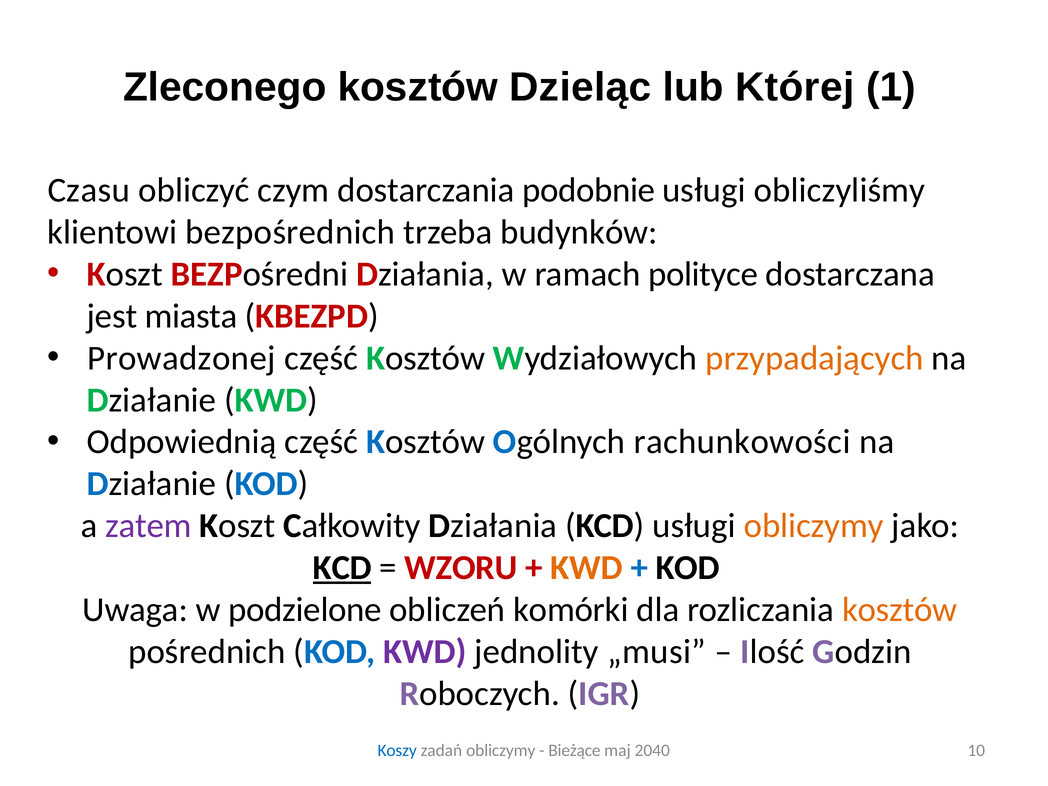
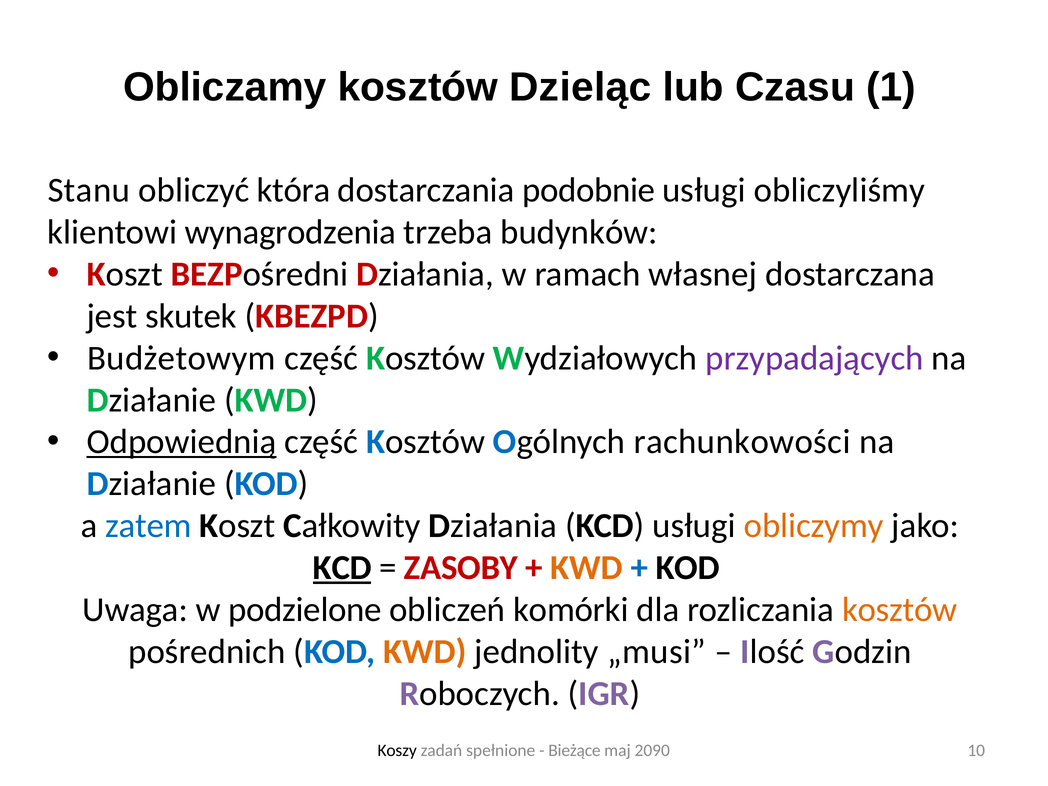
Zleconego: Zleconego -> Obliczamy
Której: Której -> Czasu
Czasu: Czasu -> Stanu
czym: czym -> która
bezpośrednich: bezpośrednich -> wynagrodzenia
polityce: polityce -> własnej
miasta: miasta -> skutek
Prowadzonej: Prowadzonej -> Budżetowym
przypadających colour: orange -> purple
Odpowiednią underline: none -> present
zatem colour: purple -> blue
WZORU: WZORU -> ZASOBY
KWD at (425, 652) colour: purple -> orange
Koszy colour: blue -> black
zadań obliczymy: obliczymy -> spełnione
2040: 2040 -> 2090
